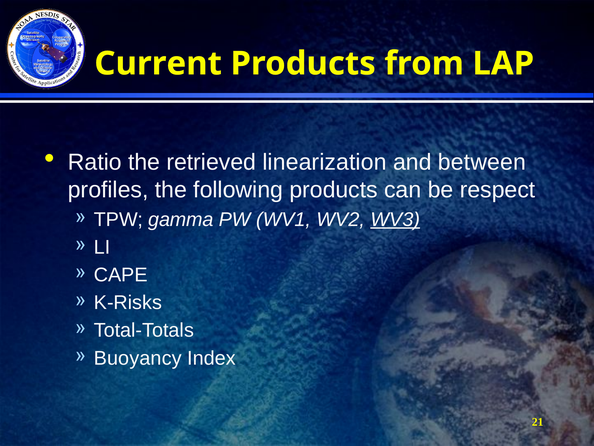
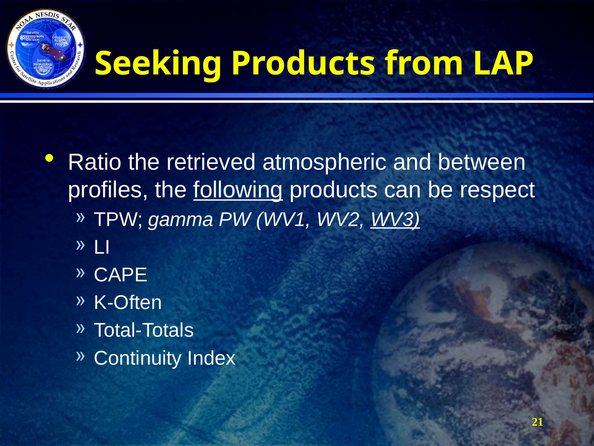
Current: Current -> Seeking
linearization: linearization -> atmospheric
following underline: none -> present
K-Risks: K-Risks -> K-Often
Buoyancy: Buoyancy -> Continuity
